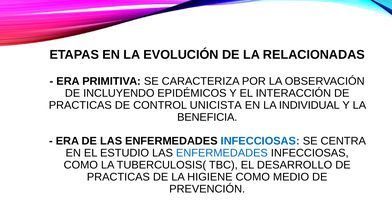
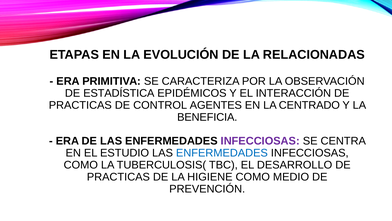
INCLUYENDO: INCLUYENDO -> ESTADÍSTICA
UNICISTA: UNICISTA -> AGENTES
INDIVIDUAL: INDIVIDUAL -> CENTRADO
INFECCIOSAS at (260, 141) colour: blue -> purple
